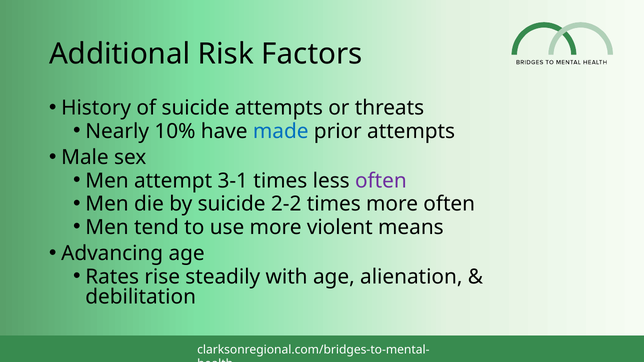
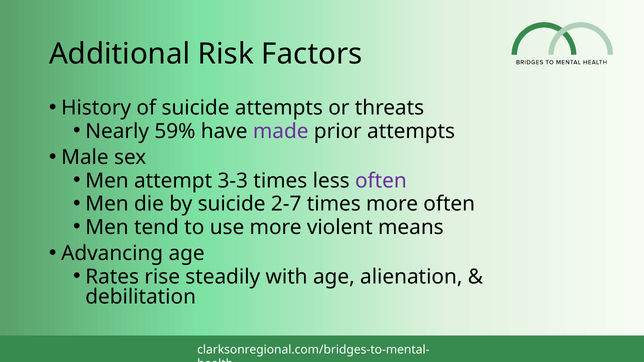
10%: 10% -> 59%
made colour: blue -> purple
3-1: 3-1 -> 3-3
2-2: 2-2 -> 2-7
